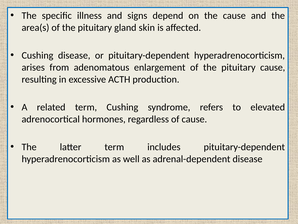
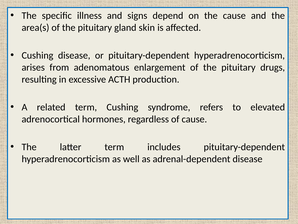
pituitary cause: cause -> drugs
